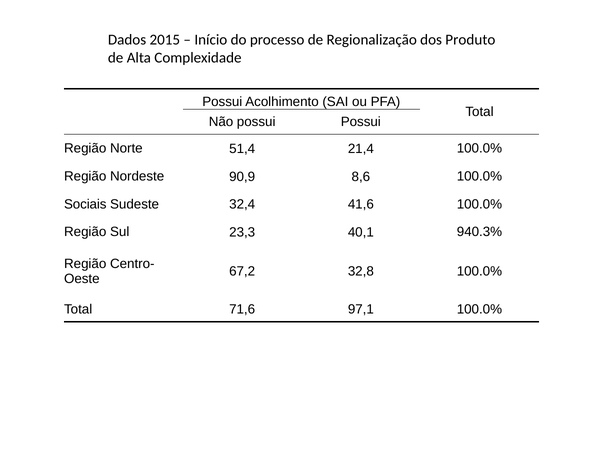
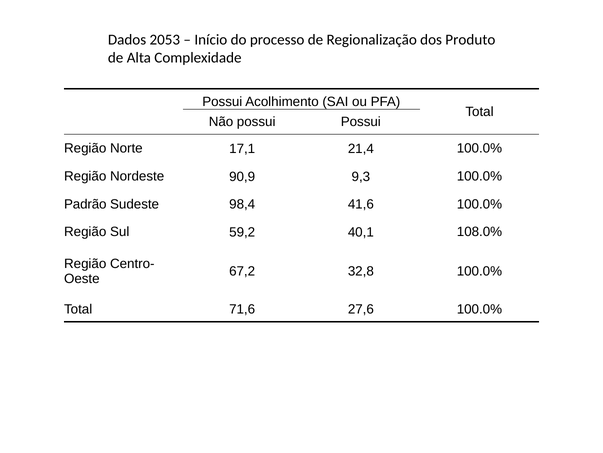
2015: 2015 -> 2053
51,4: 51,4 -> 17,1
8,6: 8,6 -> 9,3
Sociais: Sociais -> Padrão
32,4: 32,4 -> 98,4
23,3: 23,3 -> 59,2
940.3%: 940.3% -> 108.0%
97,1: 97,1 -> 27,6
